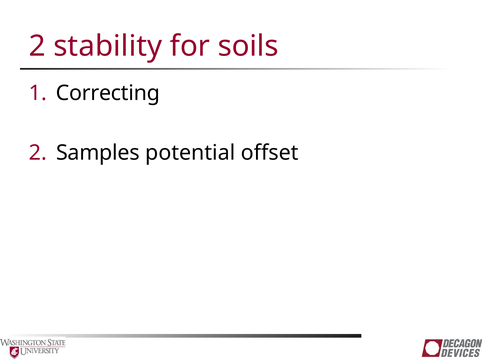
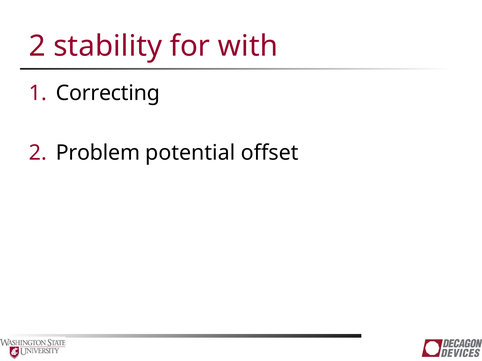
soils: soils -> with
Samples: Samples -> Problem
